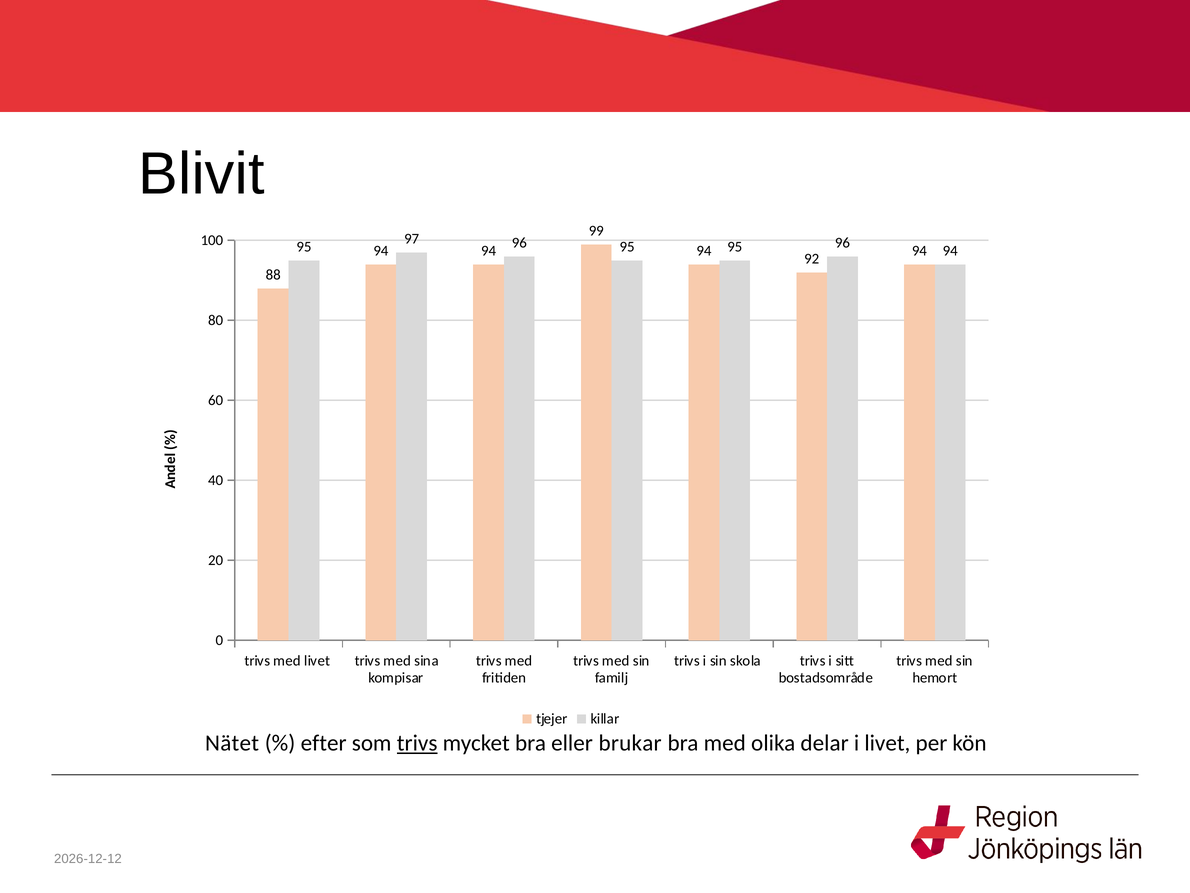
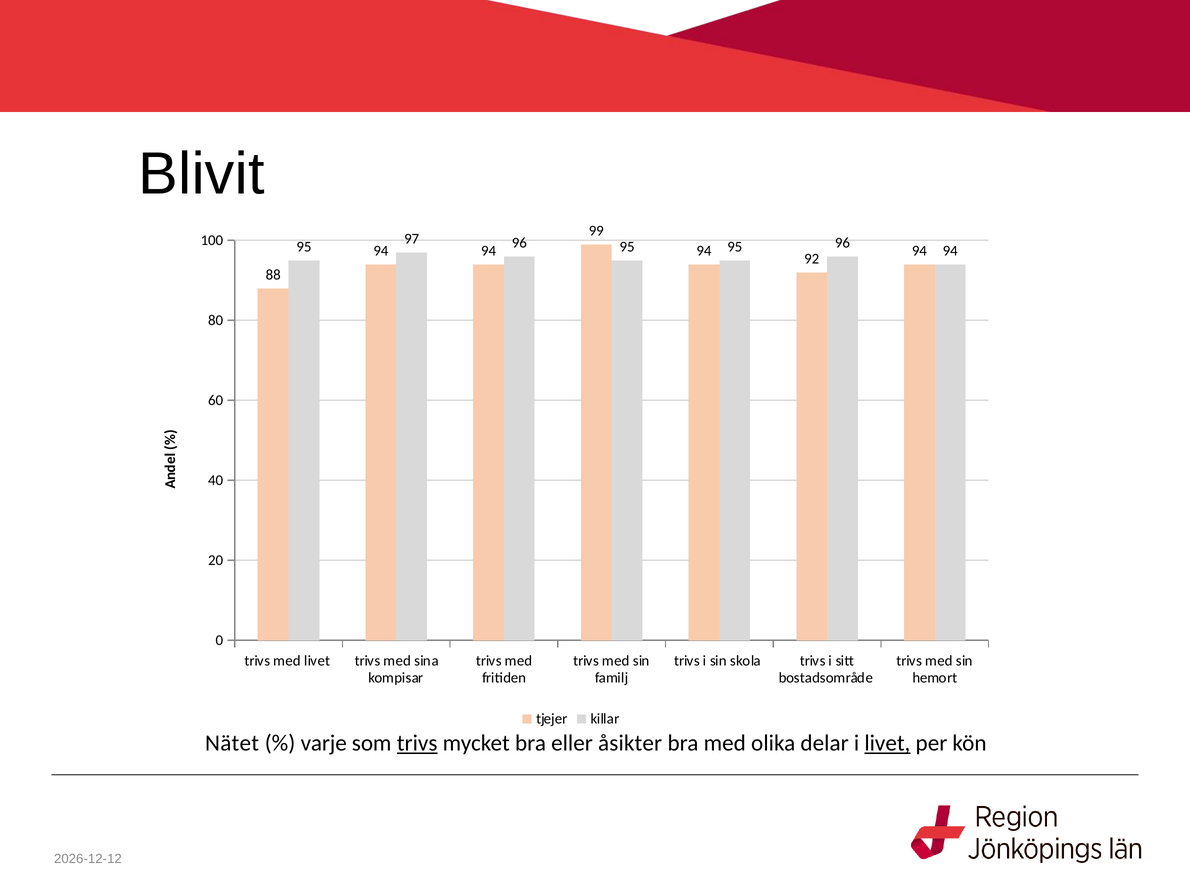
efter: efter -> varje
brukar: brukar -> åsikter
livet at (887, 743) underline: none -> present
